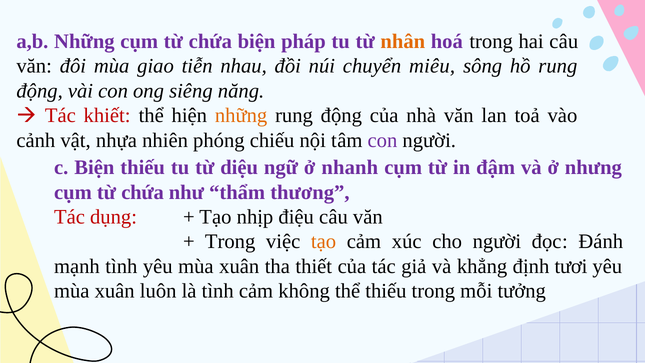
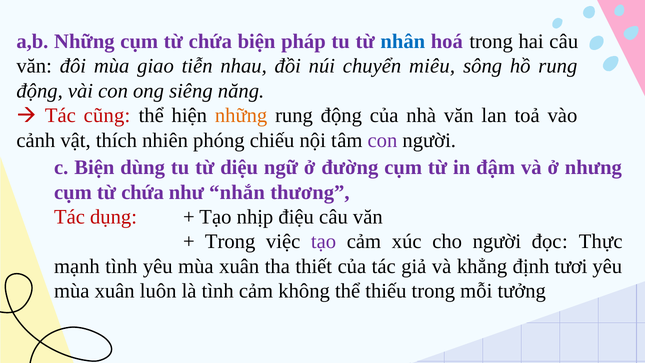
nhân colour: orange -> blue
khiết: khiết -> cũng
nhựa: nhựa -> thích
Biện thiếu: thiếu -> dùng
nhanh: nhanh -> đường
thẩm: thẩm -> nhắn
tạo at (324, 242) colour: orange -> purple
Đánh: Đánh -> Thực
